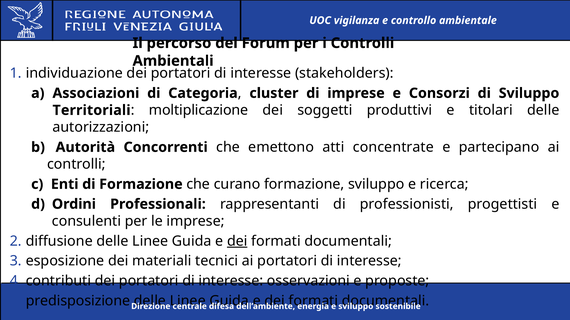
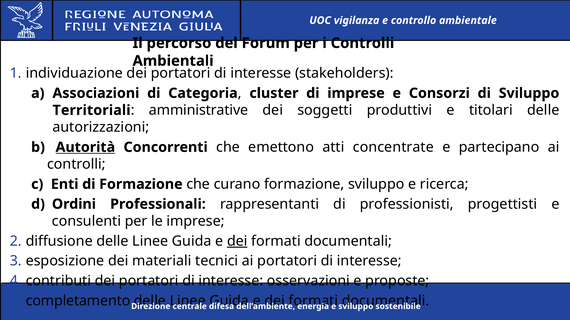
moltiplicazione: moltiplicazione -> amministrative
Autorità underline: none -> present
predisposizione: predisposizione -> completamento
